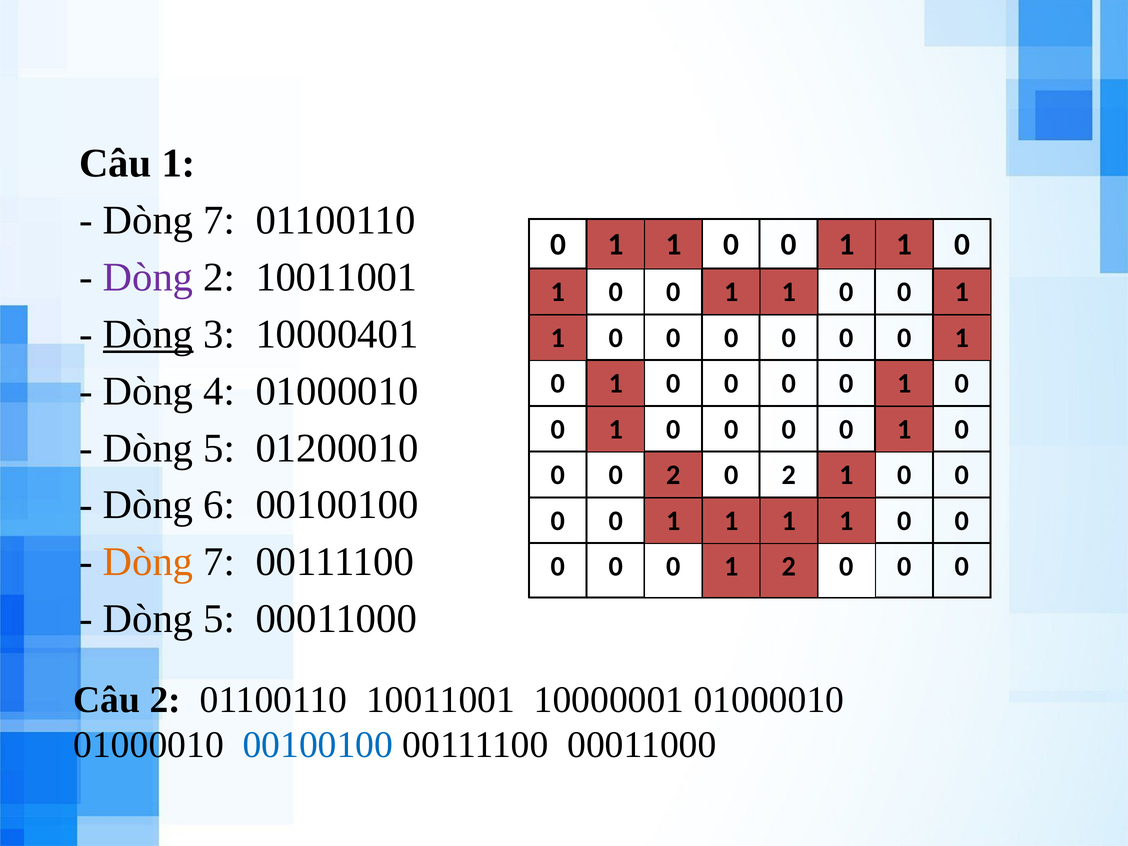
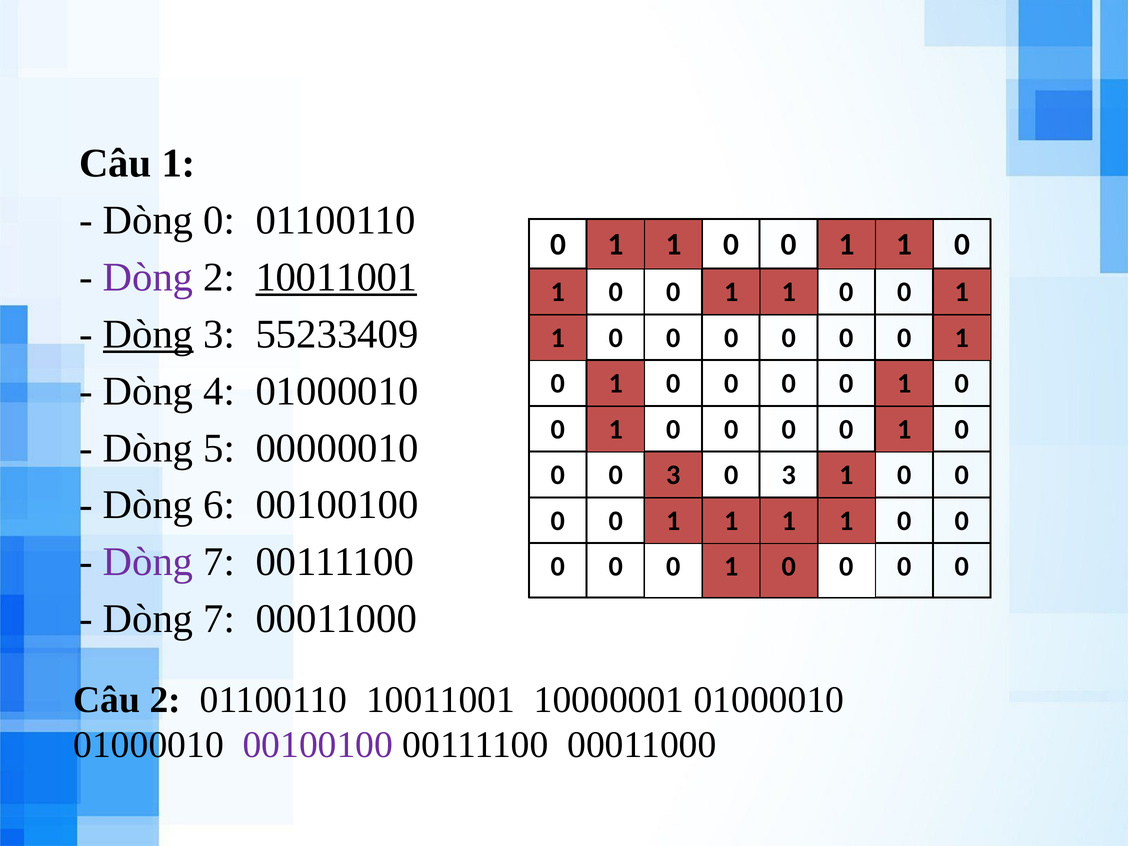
7 at (219, 220): 7 -> 0
10011001 at (336, 277) underline: none -> present
10000401: 10000401 -> 55233409
01200010: 01200010 -> 00000010
0 0 2: 2 -> 3
2 at (789, 475): 2 -> 3
Dòng at (148, 562) colour: orange -> purple
2 at (789, 567): 2 -> 0
5 at (219, 619): 5 -> 7
00100100 at (318, 745) colour: blue -> purple
